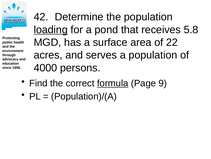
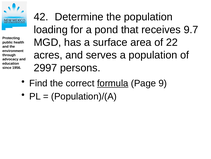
loading underline: present -> none
5.8: 5.8 -> 9.7
4000: 4000 -> 2997
